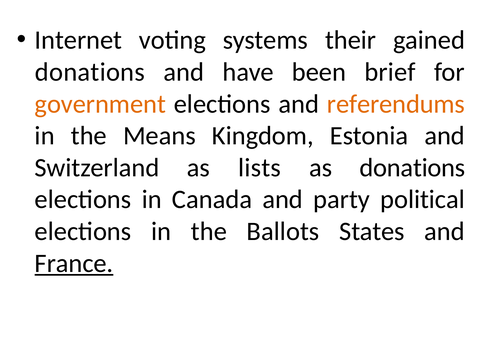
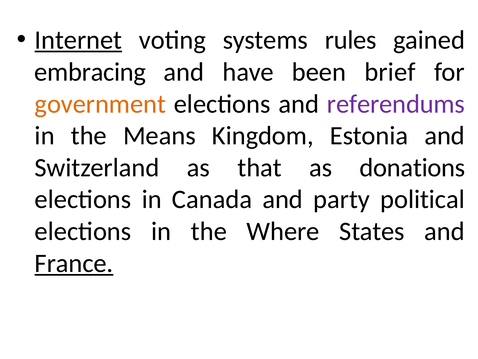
Internet underline: none -> present
their: their -> rules
donations at (90, 72): donations -> embracing
referendums colour: orange -> purple
lists: lists -> that
Ballots: Ballots -> Where
